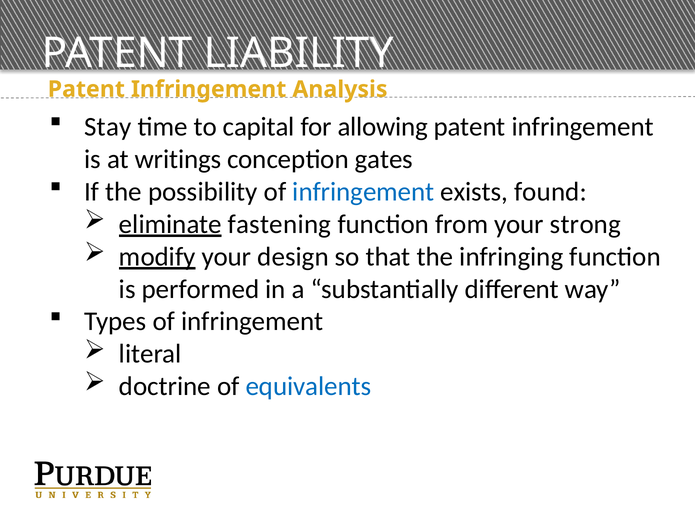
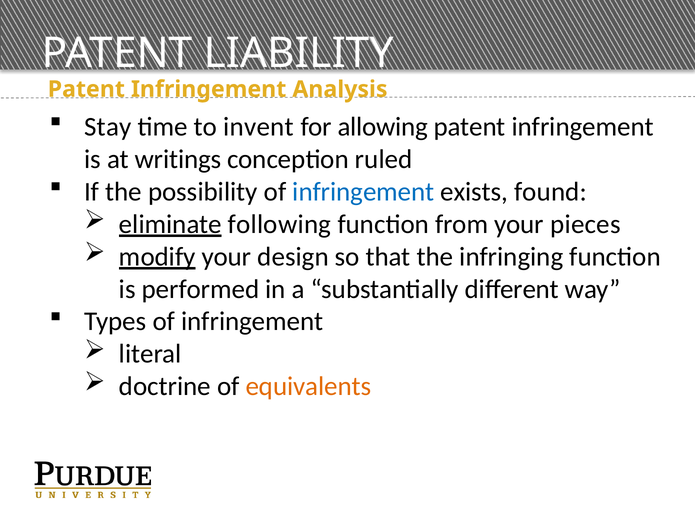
capital: capital -> invent
gates: gates -> ruled
fastening: fastening -> following
strong: strong -> pieces
equivalents colour: blue -> orange
